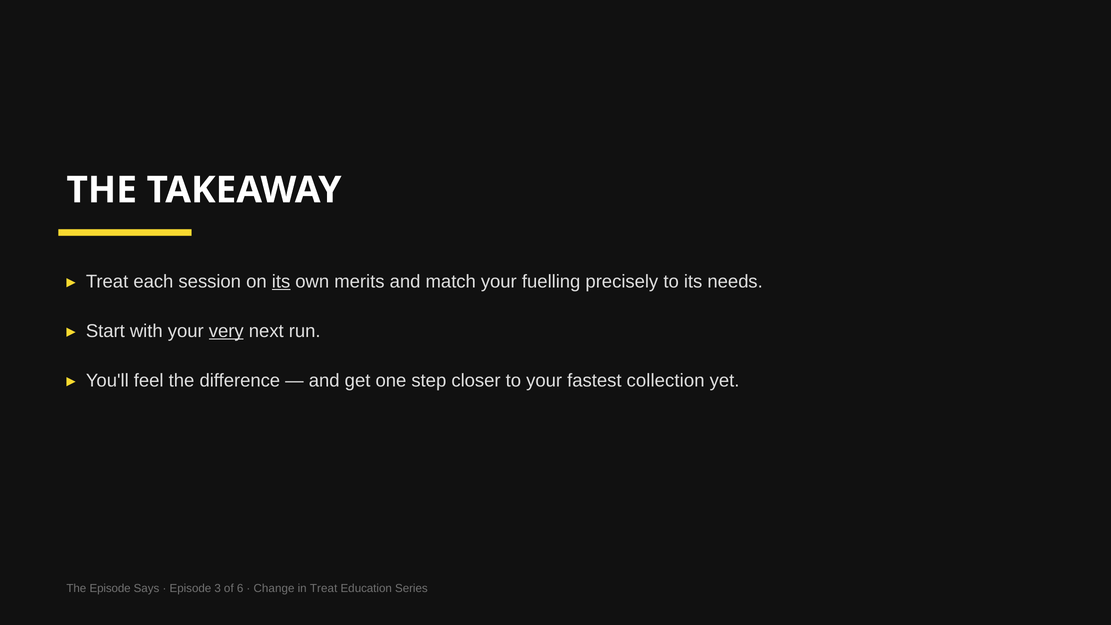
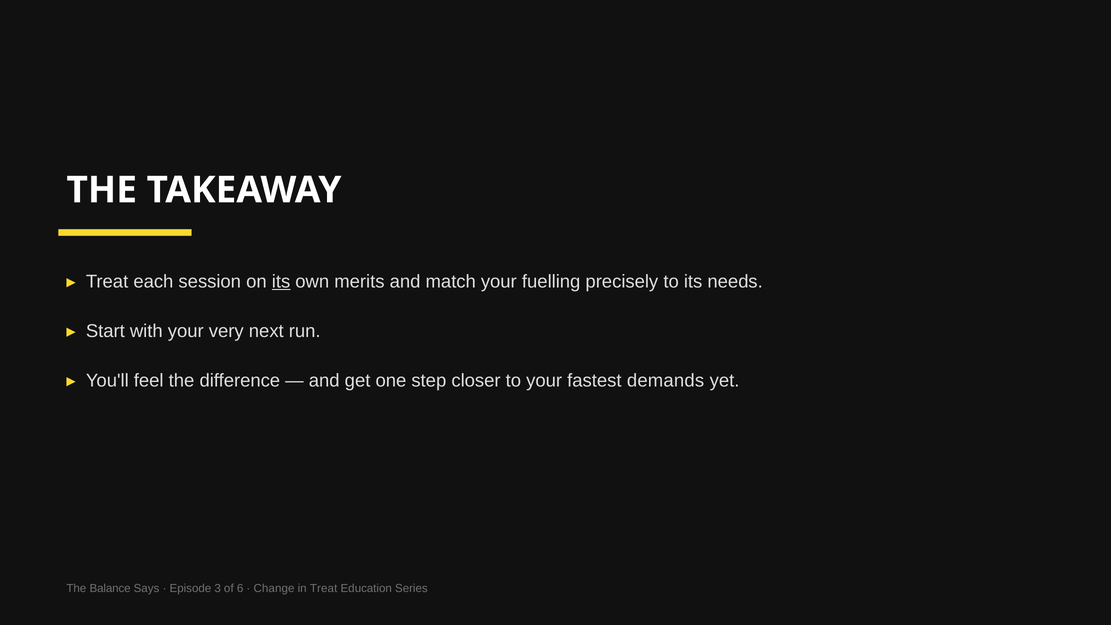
very underline: present -> none
collection: collection -> demands
The Episode: Episode -> Balance
